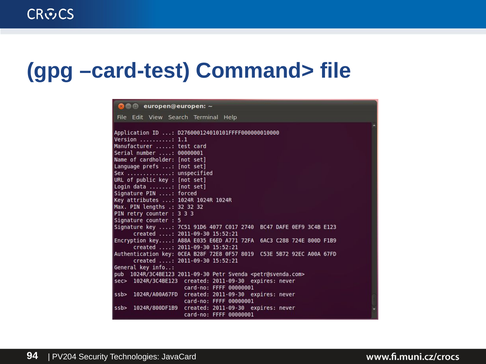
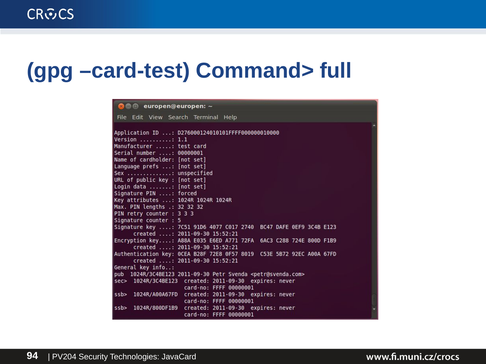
file: file -> full
